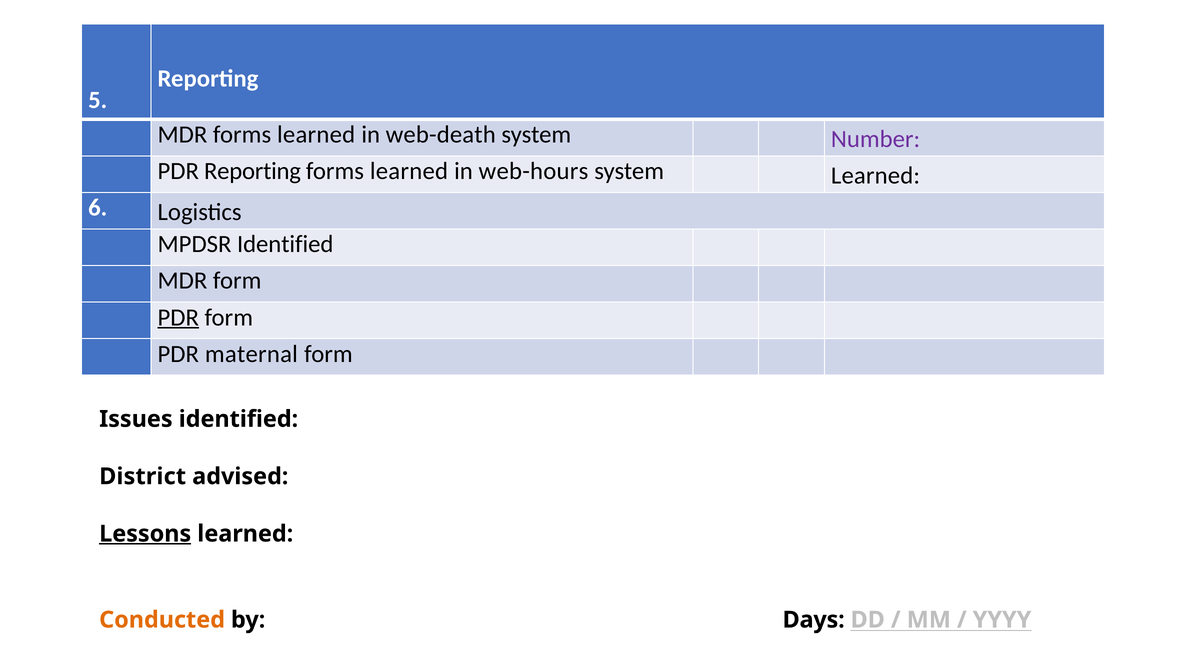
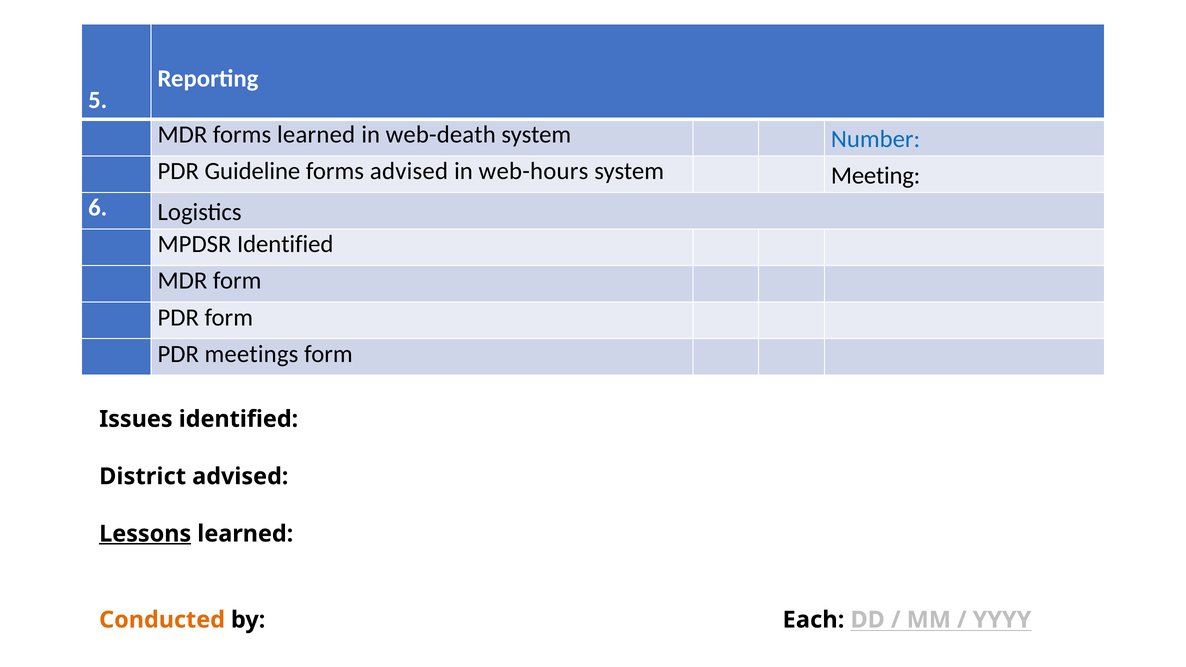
Number colour: purple -> blue
PDR Reporting: Reporting -> Guideline
learned at (409, 171): learned -> advised
system Learned: Learned -> Meeting
PDR at (178, 317) underline: present -> none
maternal: maternal -> meetings
Days: Days -> Each
